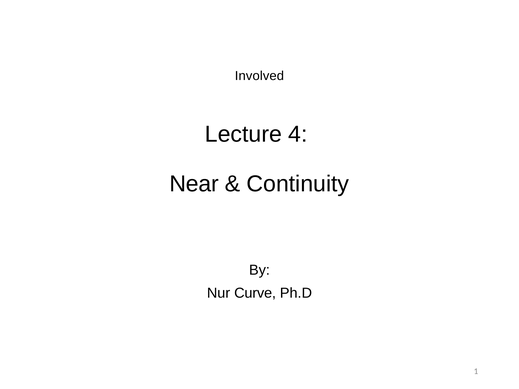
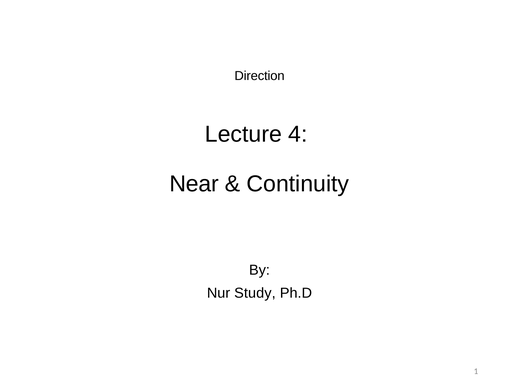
Involved: Involved -> Direction
Curve: Curve -> Study
